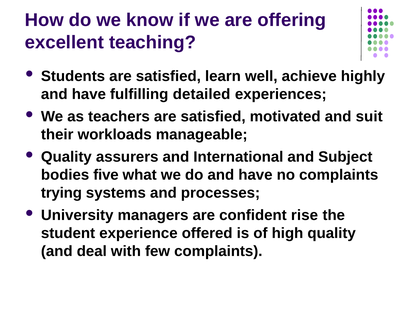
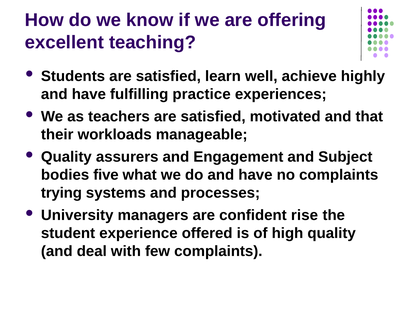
detailed: detailed -> practice
suit: suit -> that
International: International -> Engagement
